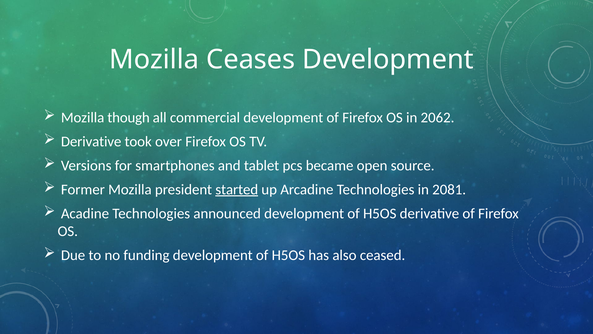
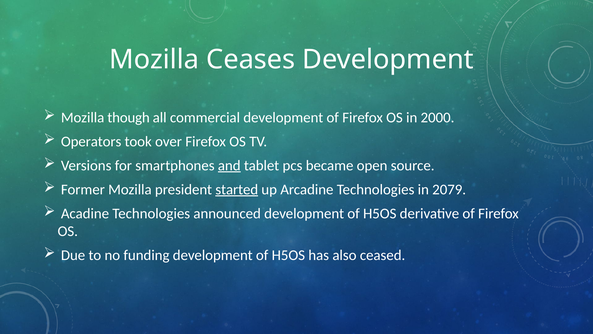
2062: 2062 -> 2000
Derivative at (91, 141): Derivative -> Operators
and underline: none -> present
2081: 2081 -> 2079
